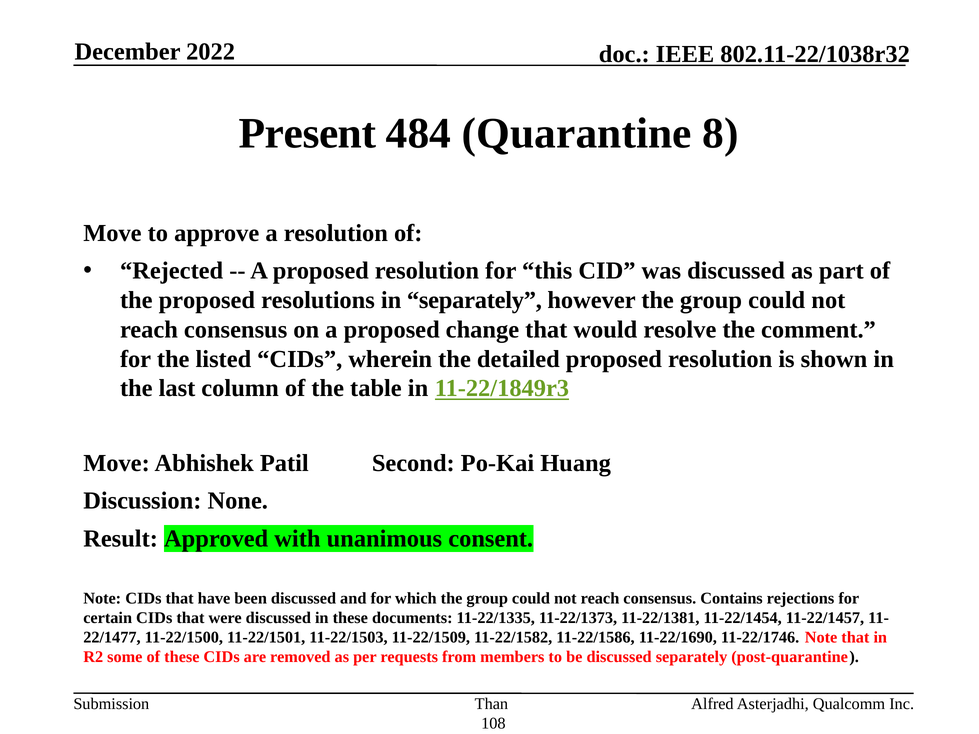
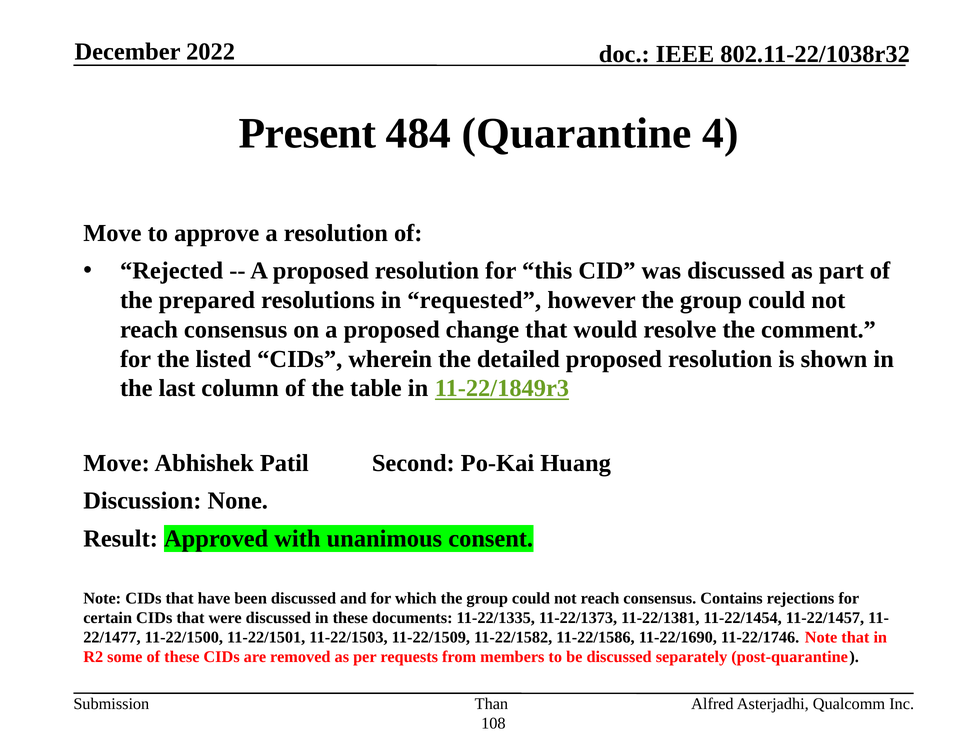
8: 8 -> 4
the proposed: proposed -> prepared
in separately: separately -> requested
